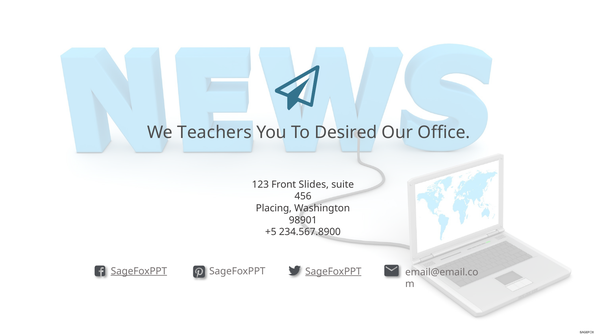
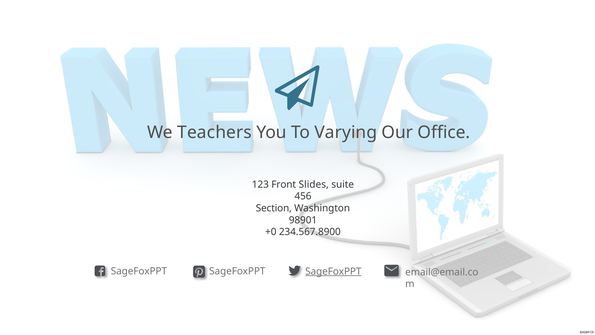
Desired: Desired -> Varying
Placing: Placing -> Section
+5: +5 -> +0
SageFoxPPT at (139, 271) underline: present -> none
